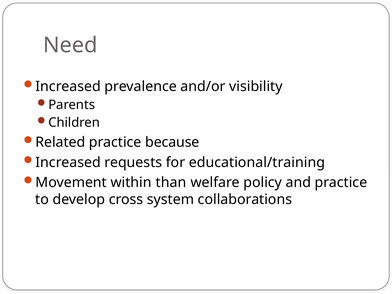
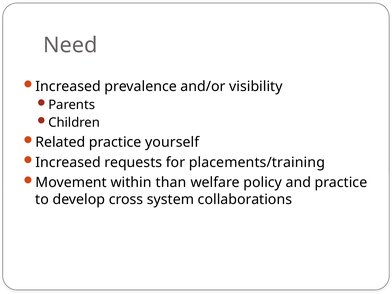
because: because -> yourself
educational/training: educational/training -> placements/training
